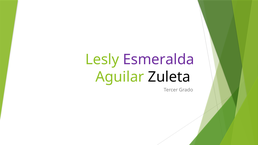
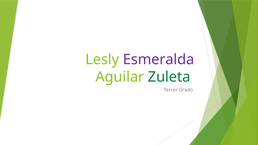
Zuleta colour: black -> green
